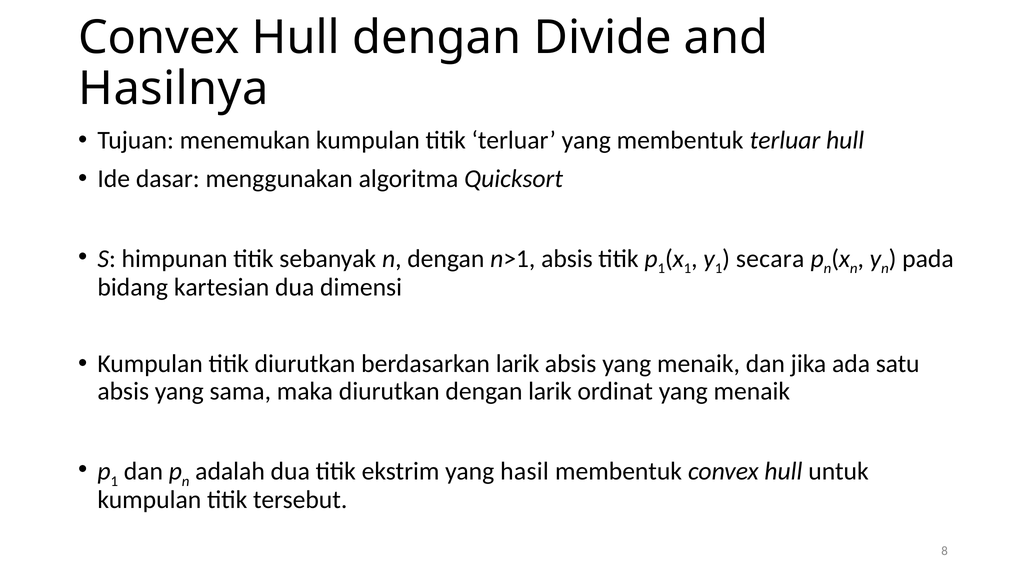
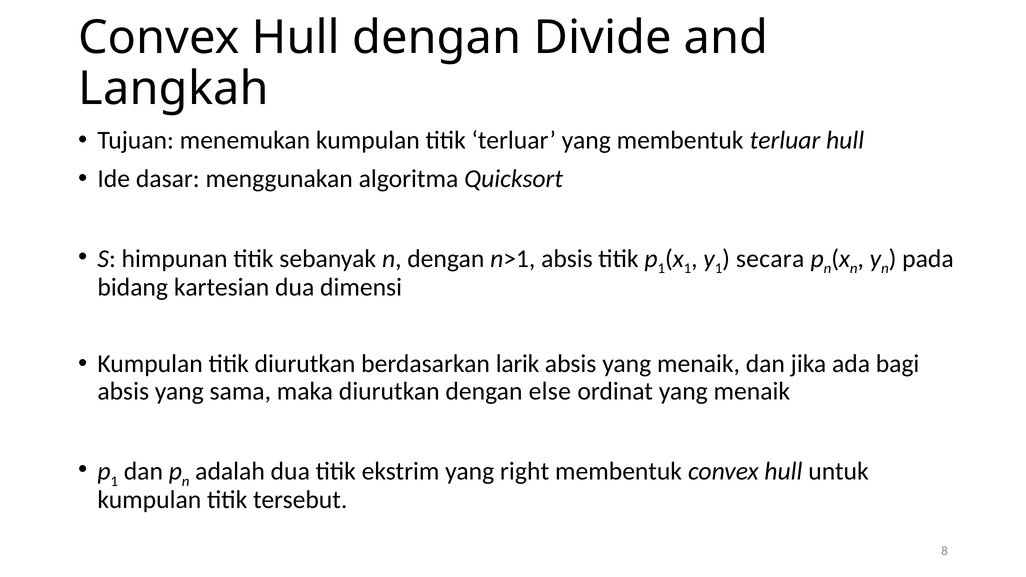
Hasilnya: Hasilnya -> Langkah
satu: satu -> bagi
dengan larik: larik -> else
hasil: hasil -> right
